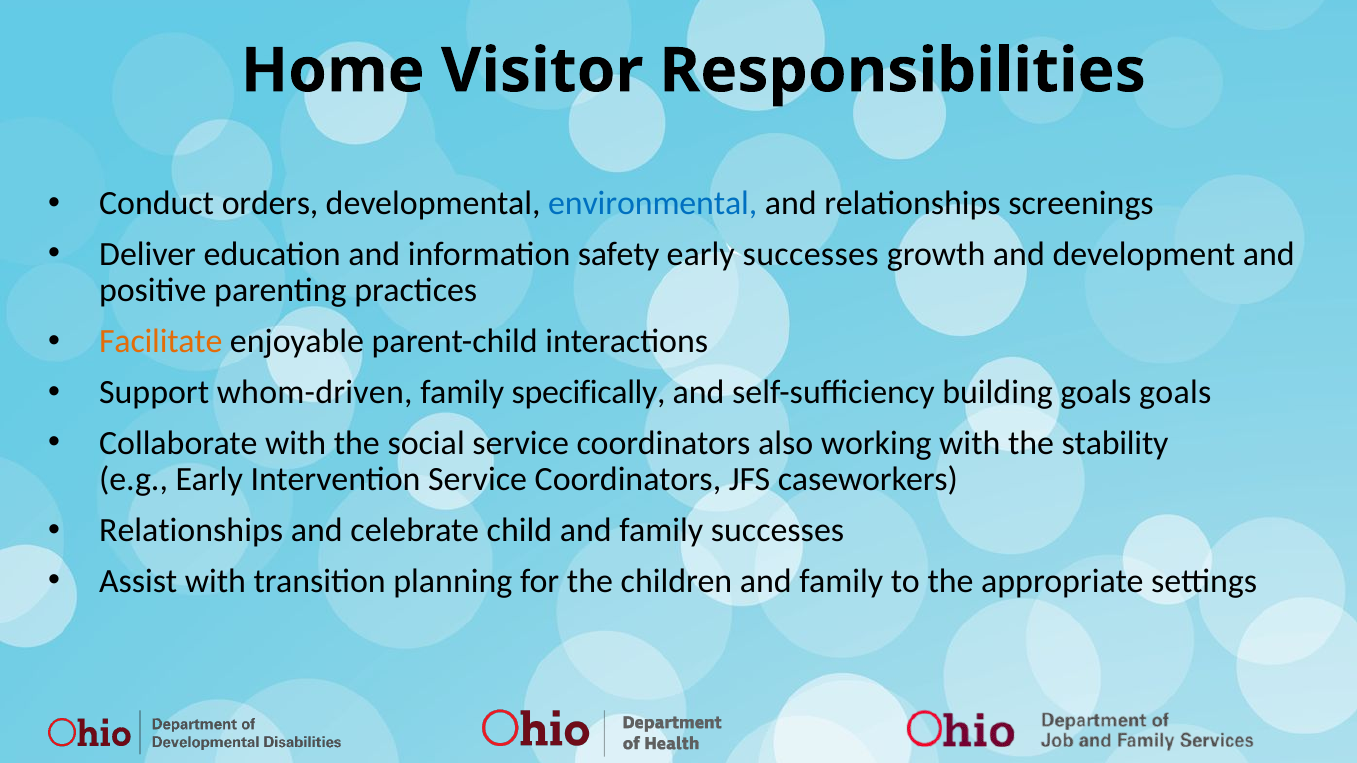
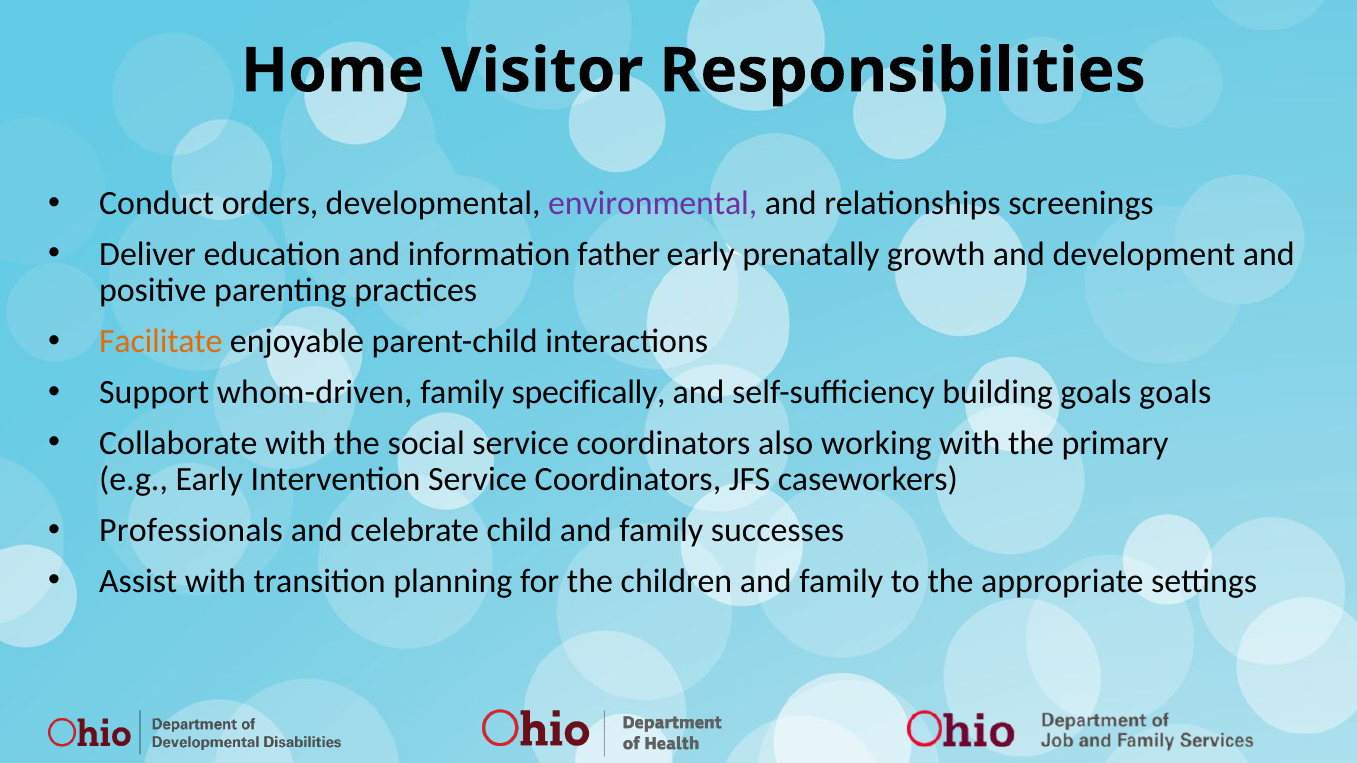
environmental colour: blue -> purple
safety: safety -> father
early successes: successes -> prenatally
stability: stability -> primary
Relationships at (191, 531): Relationships -> Professionals
